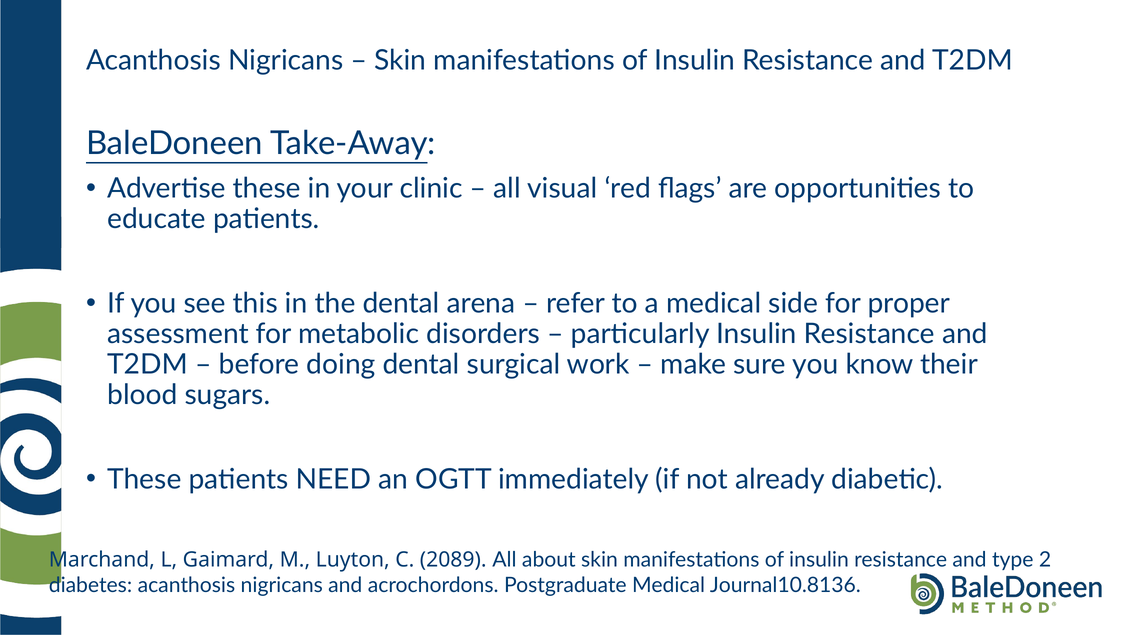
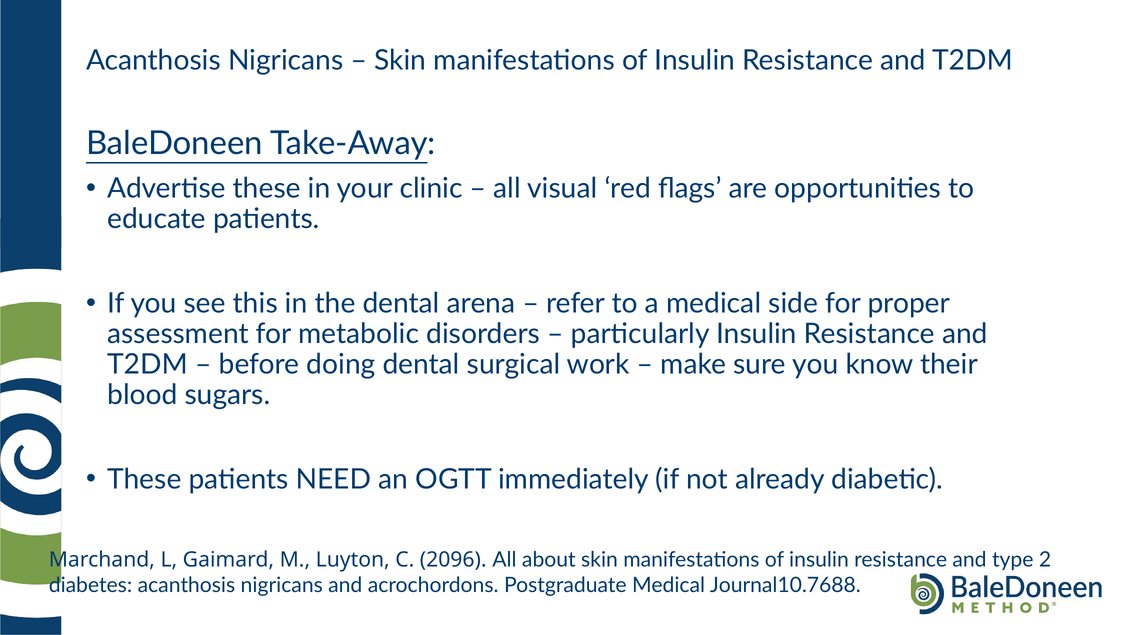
2089: 2089 -> 2096
Journal10.8136: Journal10.8136 -> Journal10.7688
